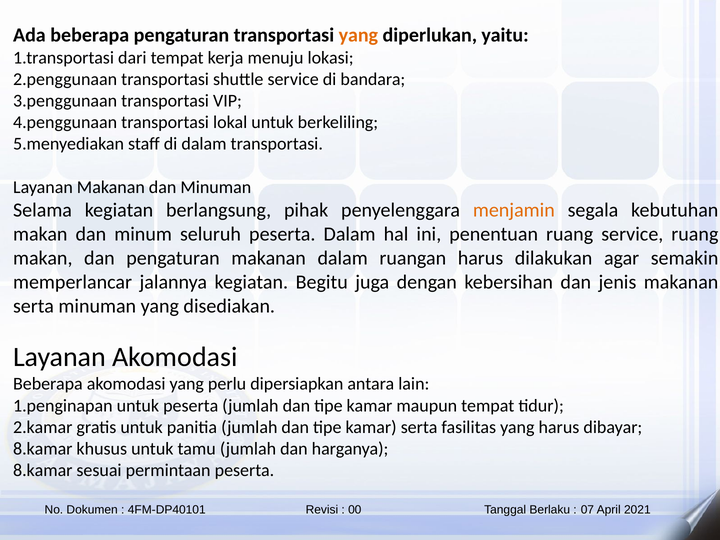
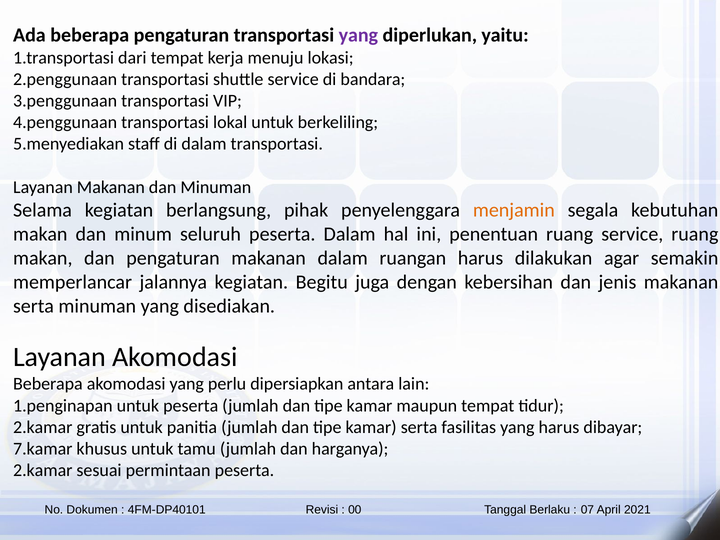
yang at (358, 35) colour: orange -> purple
8.kamar at (43, 449): 8.kamar -> 7.kamar
8.kamar at (43, 470): 8.kamar -> 2.kamar
